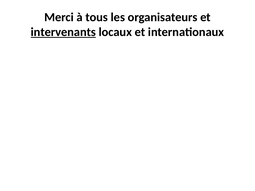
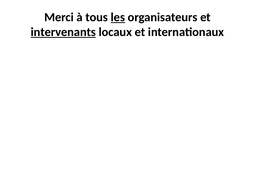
les underline: none -> present
